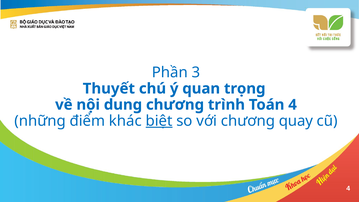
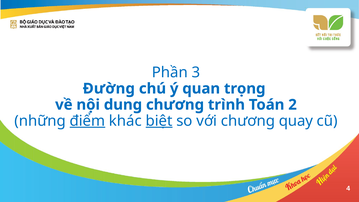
Thuyết: Thuyết -> Đường
4 at (293, 105): 4 -> 2
điểm underline: none -> present
